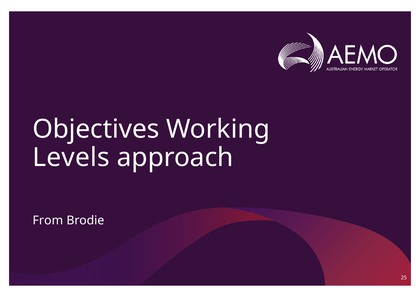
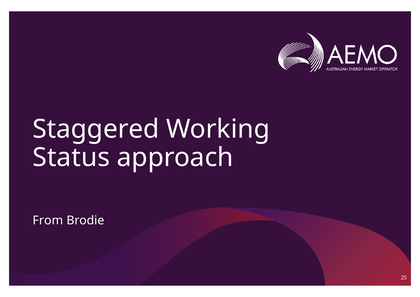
Objectives: Objectives -> Staggered
Levels: Levels -> Status
